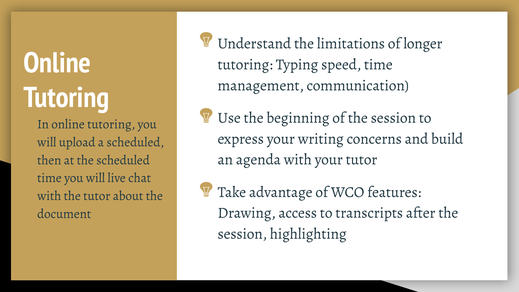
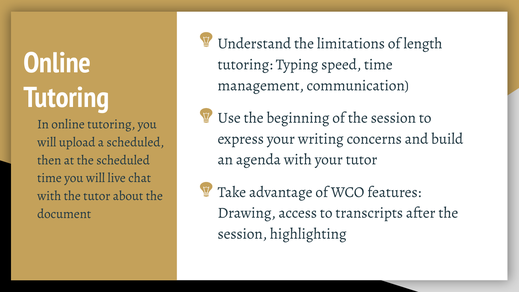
longer: longer -> length
